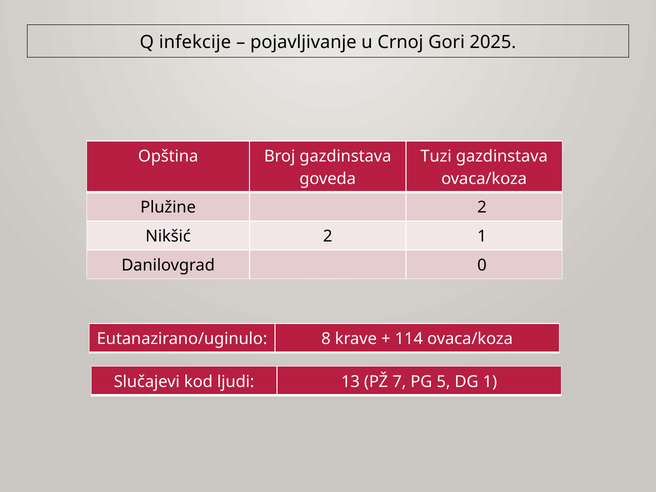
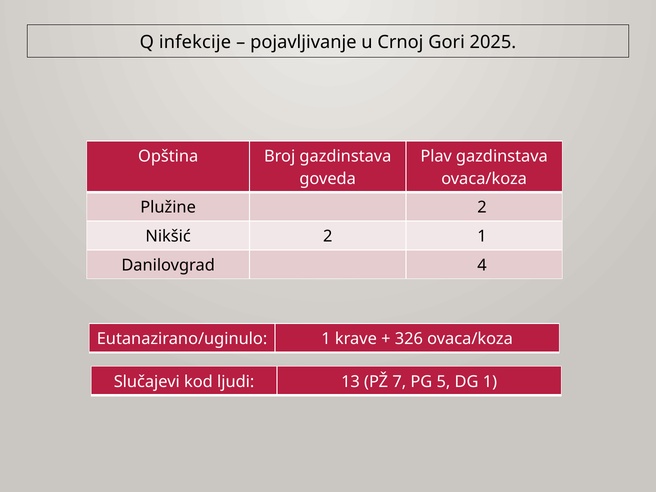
Tuzi: Tuzi -> Plav
0: 0 -> 4
Eutanazirano/uginulo 8: 8 -> 1
114: 114 -> 326
